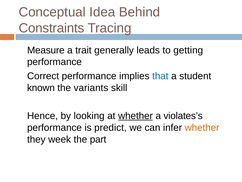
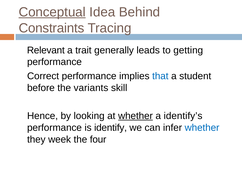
Conceptual underline: none -> present
Measure: Measure -> Relevant
known: known -> before
violates’s: violates’s -> identify’s
predict: predict -> identify
whether at (202, 127) colour: orange -> blue
part: part -> four
